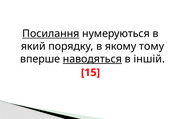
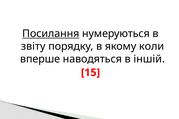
який: який -> звіту
тому: тому -> коли
наводяться underline: present -> none
